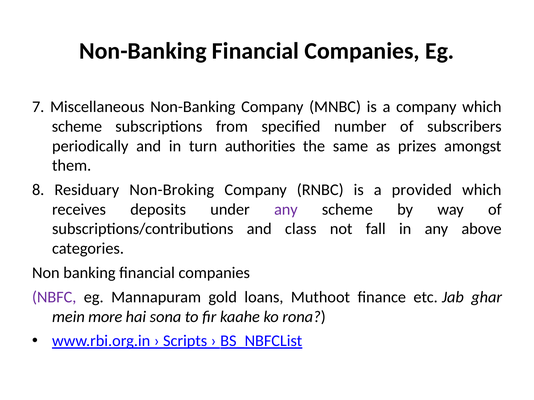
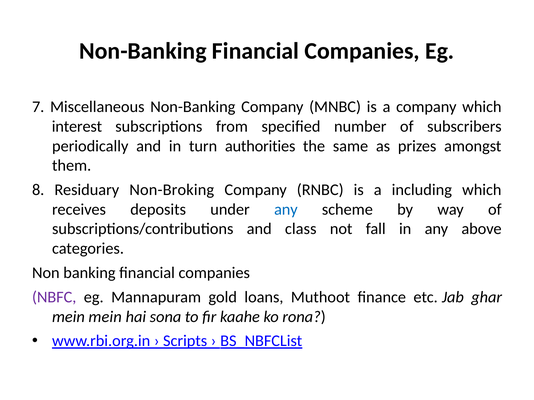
scheme at (77, 127): scheme -> interest
provided: provided -> including
any at (286, 210) colour: purple -> blue
mein more: more -> mein
